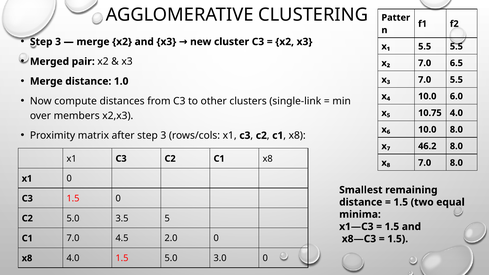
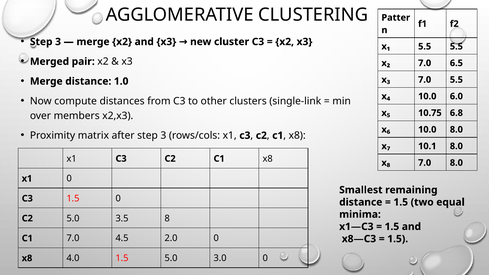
10.75 4.0: 4.0 -> 6.8
46.2: 46.2 -> 10.1
5: 5 -> 8
